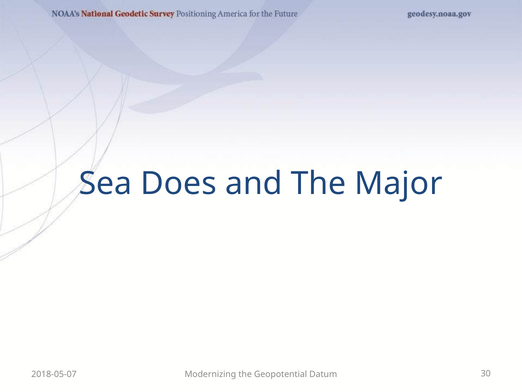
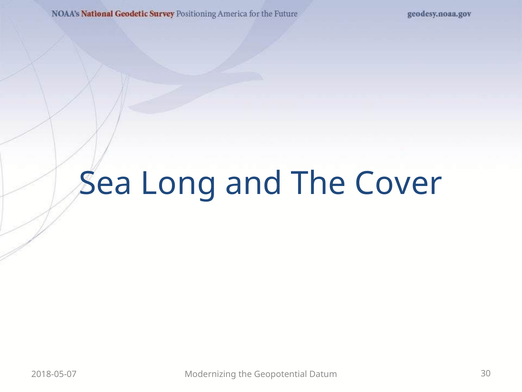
Does: Does -> Long
Major: Major -> Cover
